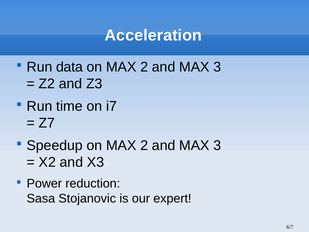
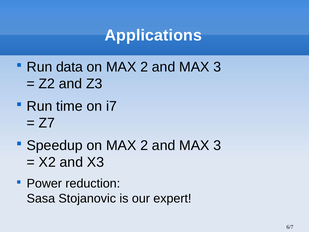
Acceleration: Acceleration -> Applications
